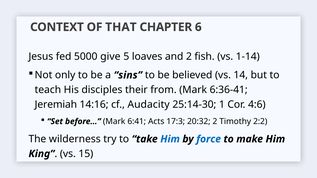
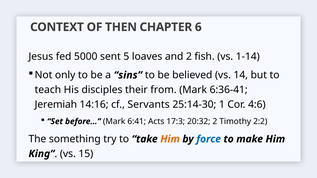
THAT: THAT -> THEN
give: give -> sent
Audacity: Audacity -> Servants
wilderness: wilderness -> something
Him at (170, 139) colour: blue -> orange
